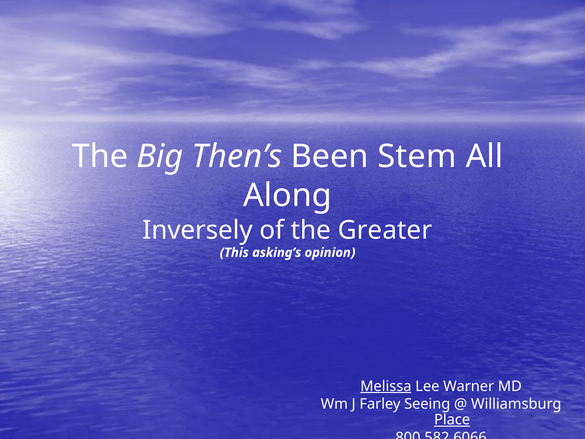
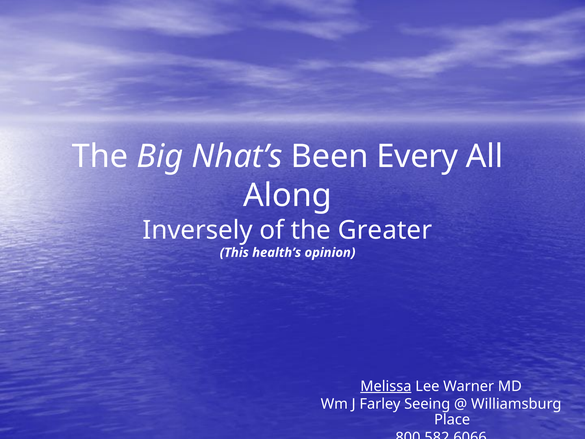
Then’s: Then’s -> Nhat’s
Stem: Stem -> Every
asking’s: asking’s -> health’s
Place underline: present -> none
